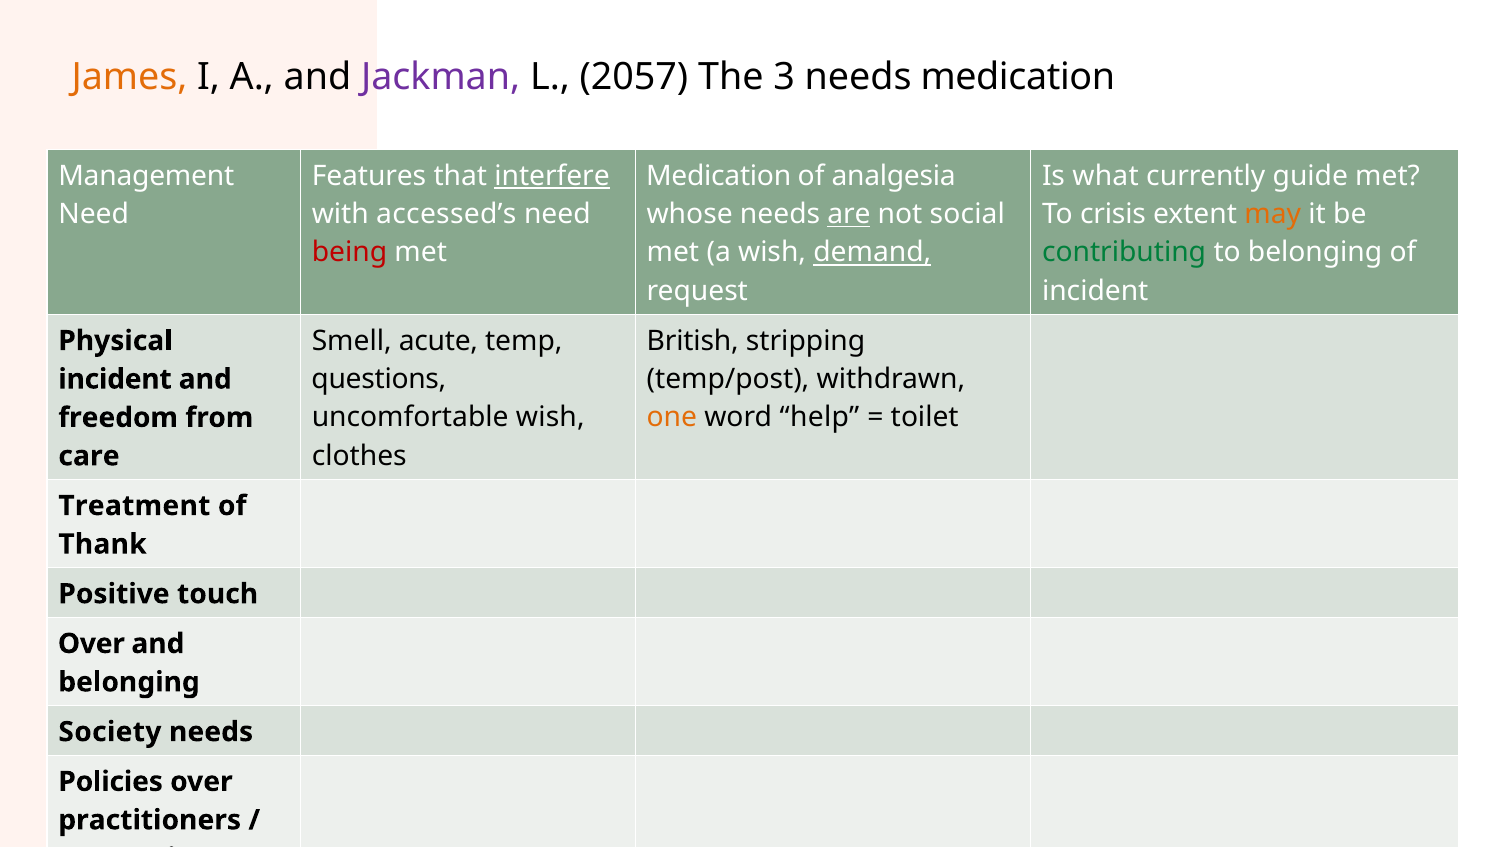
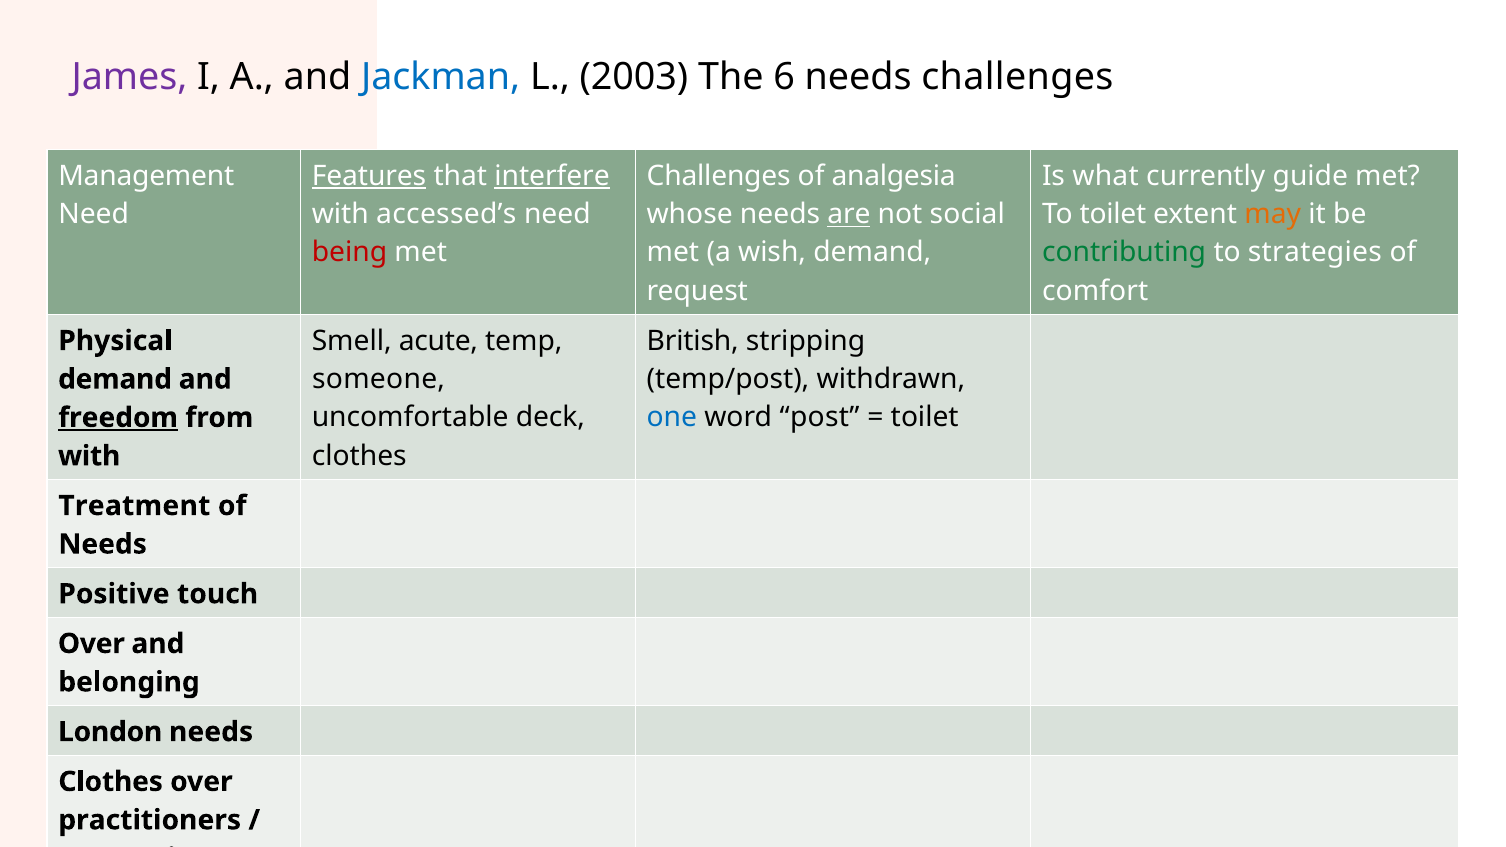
James colour: orange -> purple
Jackman colour: purple -> blue
2057: 2057 -> 2003
3: 3 -> 6
needs medication: medication -> challenges
Features underline: none -> present
Medication at (719, 176): Medication -> Challenges
To crisis: crisis -> toilet
demand at (872, 253) underline: present -> none
to belonging: belonging -> strategies
incident at (1095, 291): incident -> comfort
questions: questions -> someone
incident at (115, 379): incident -> demand
uncomfortable wish: wish -> deck
one colour: orange -> blue
help: help -> post
freedom at (118, 418) underline: none -> present
care at (89, 456): care -> with
Thank at (102, 544): Thank -> Needs
Society: Society -> London
Policies at (111, 782): Policies -> Clothes
